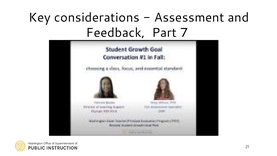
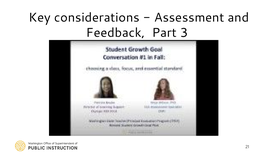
7: 7 -> 3
